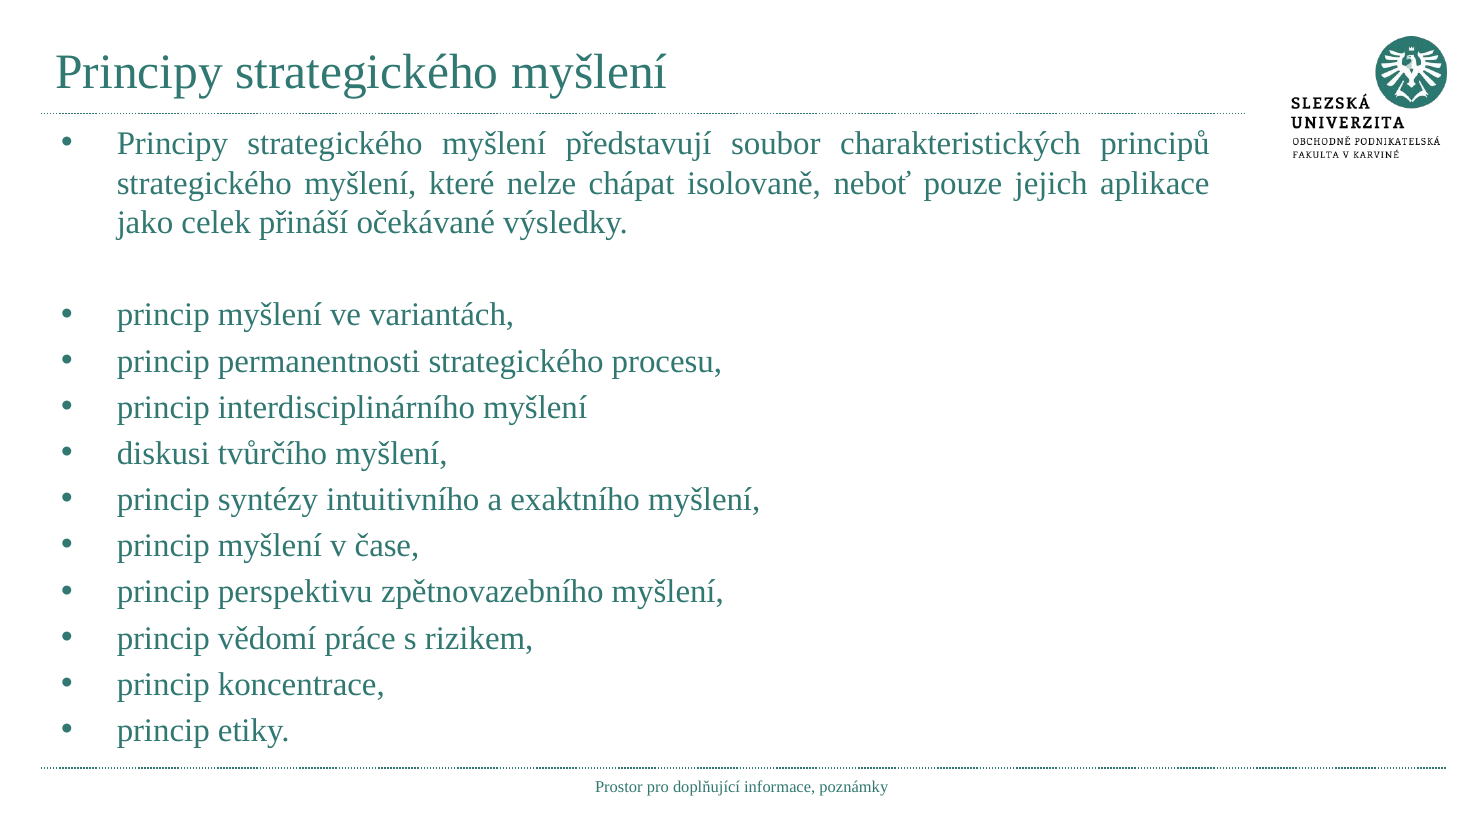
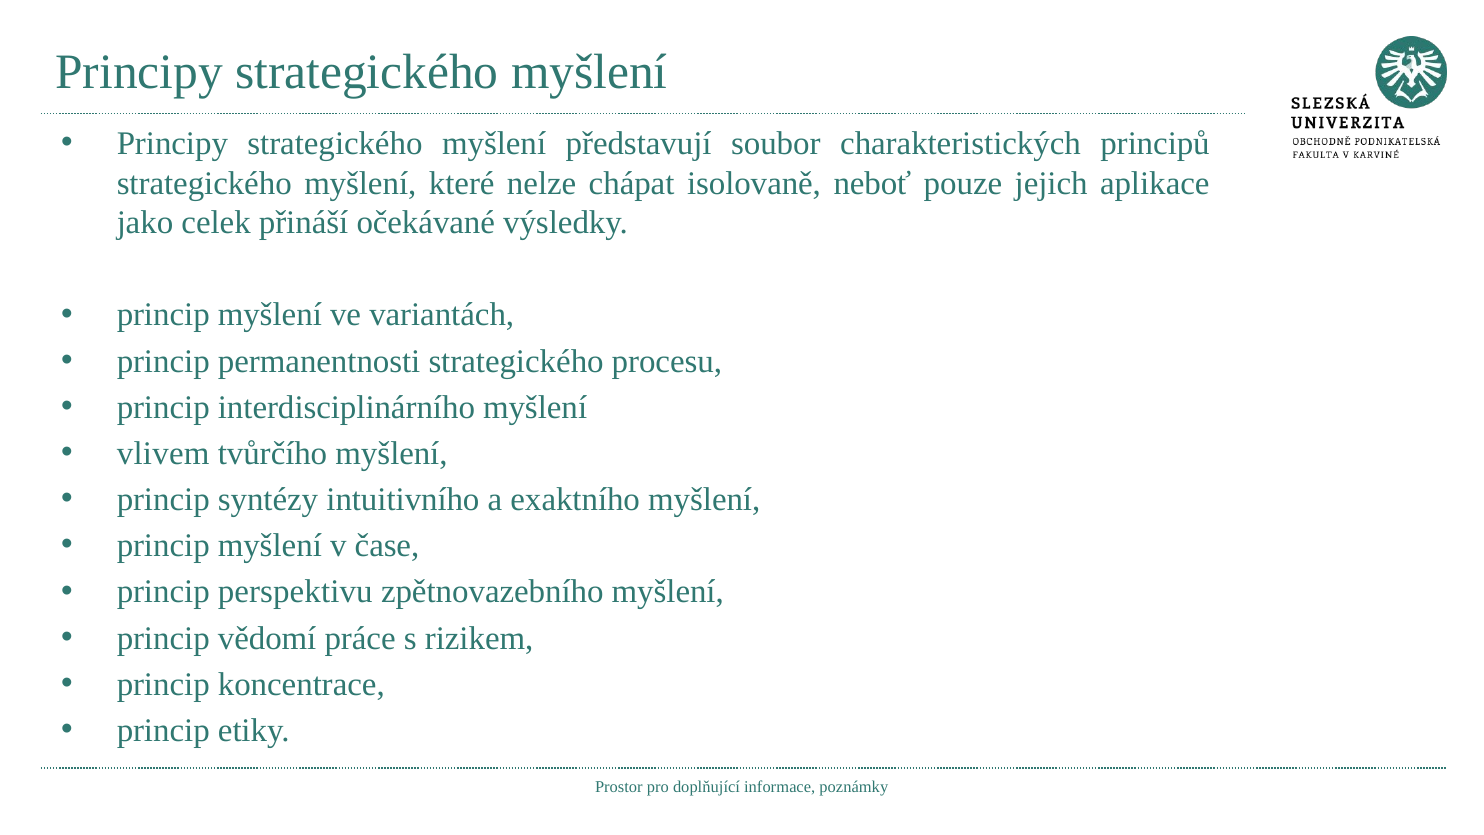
diskusi: diskusi -> vlivem
